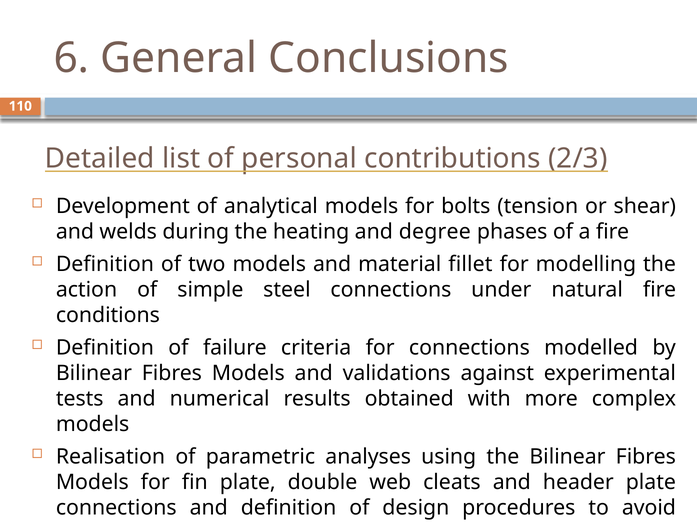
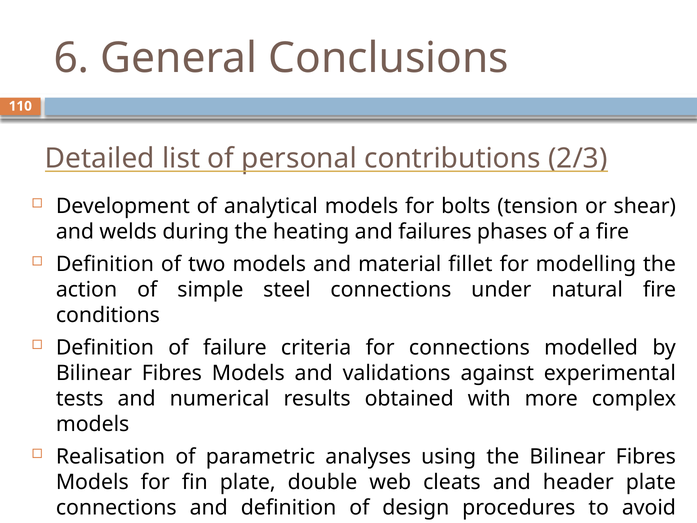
and degree: degree -> failures
